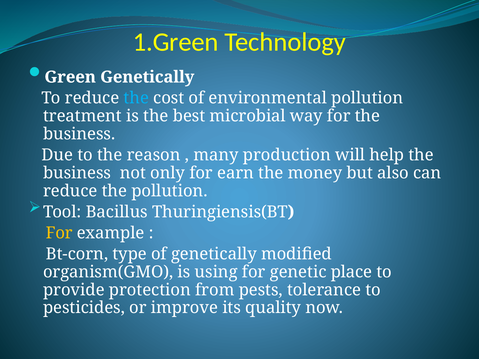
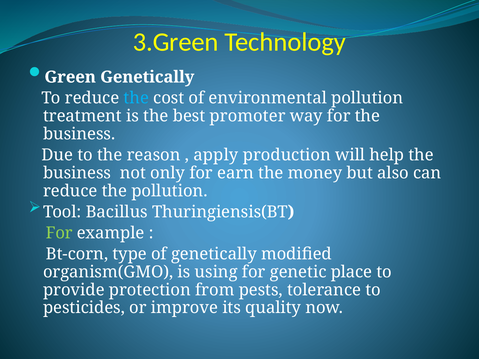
1.Green: 1.Green -> 3.Green
microbial: microbial -> promoter
many: many -> apply
For at (59, 233) colour: yellow -> light green
